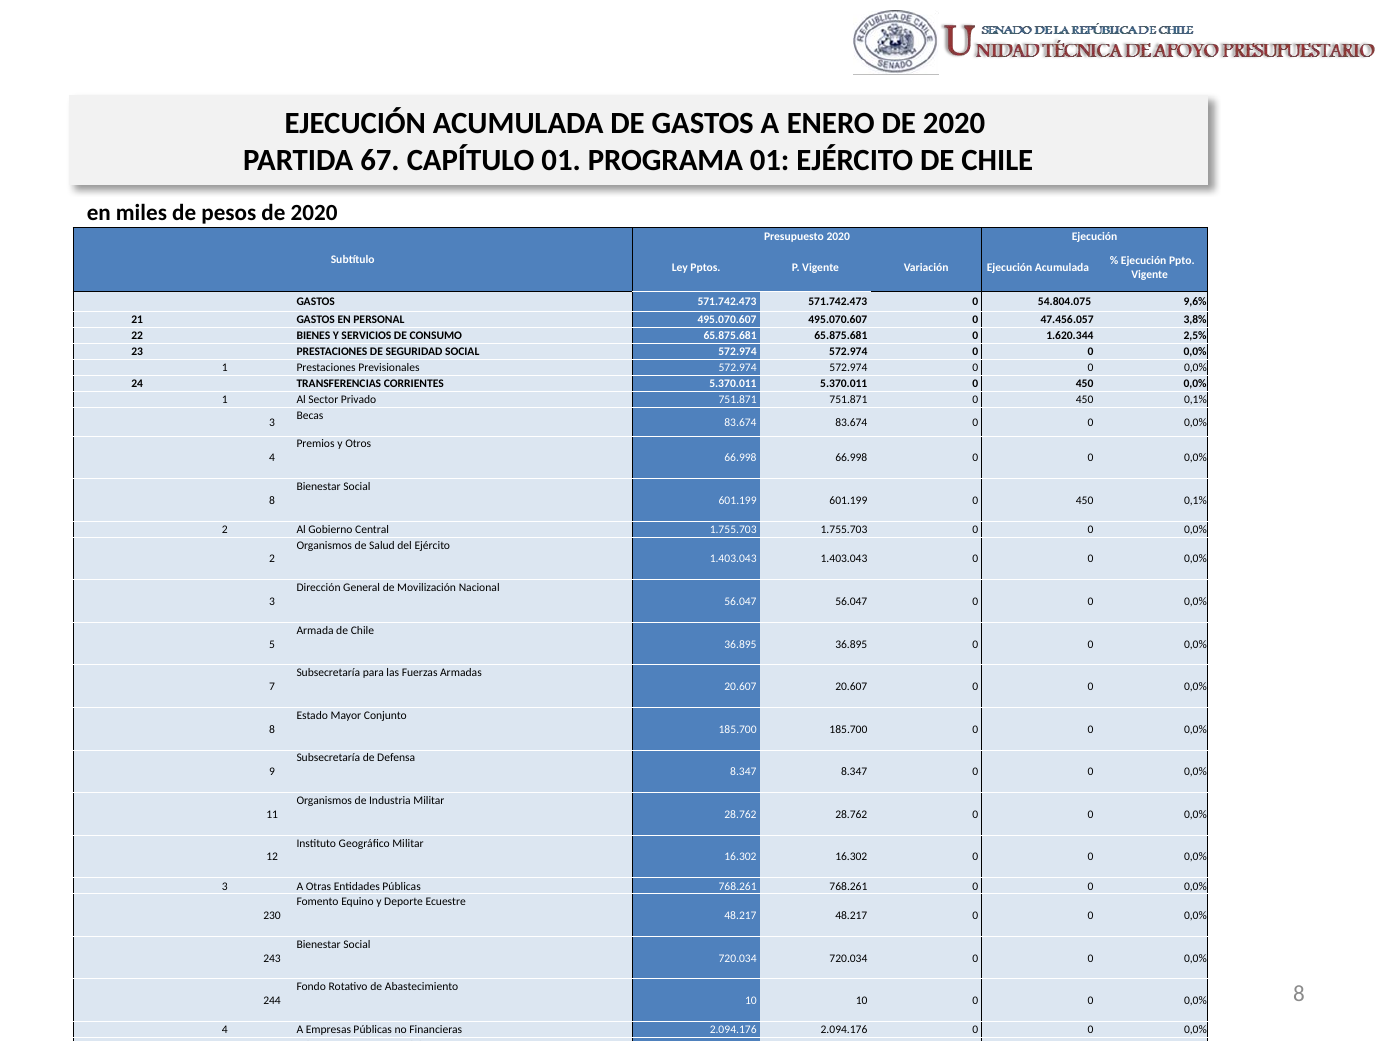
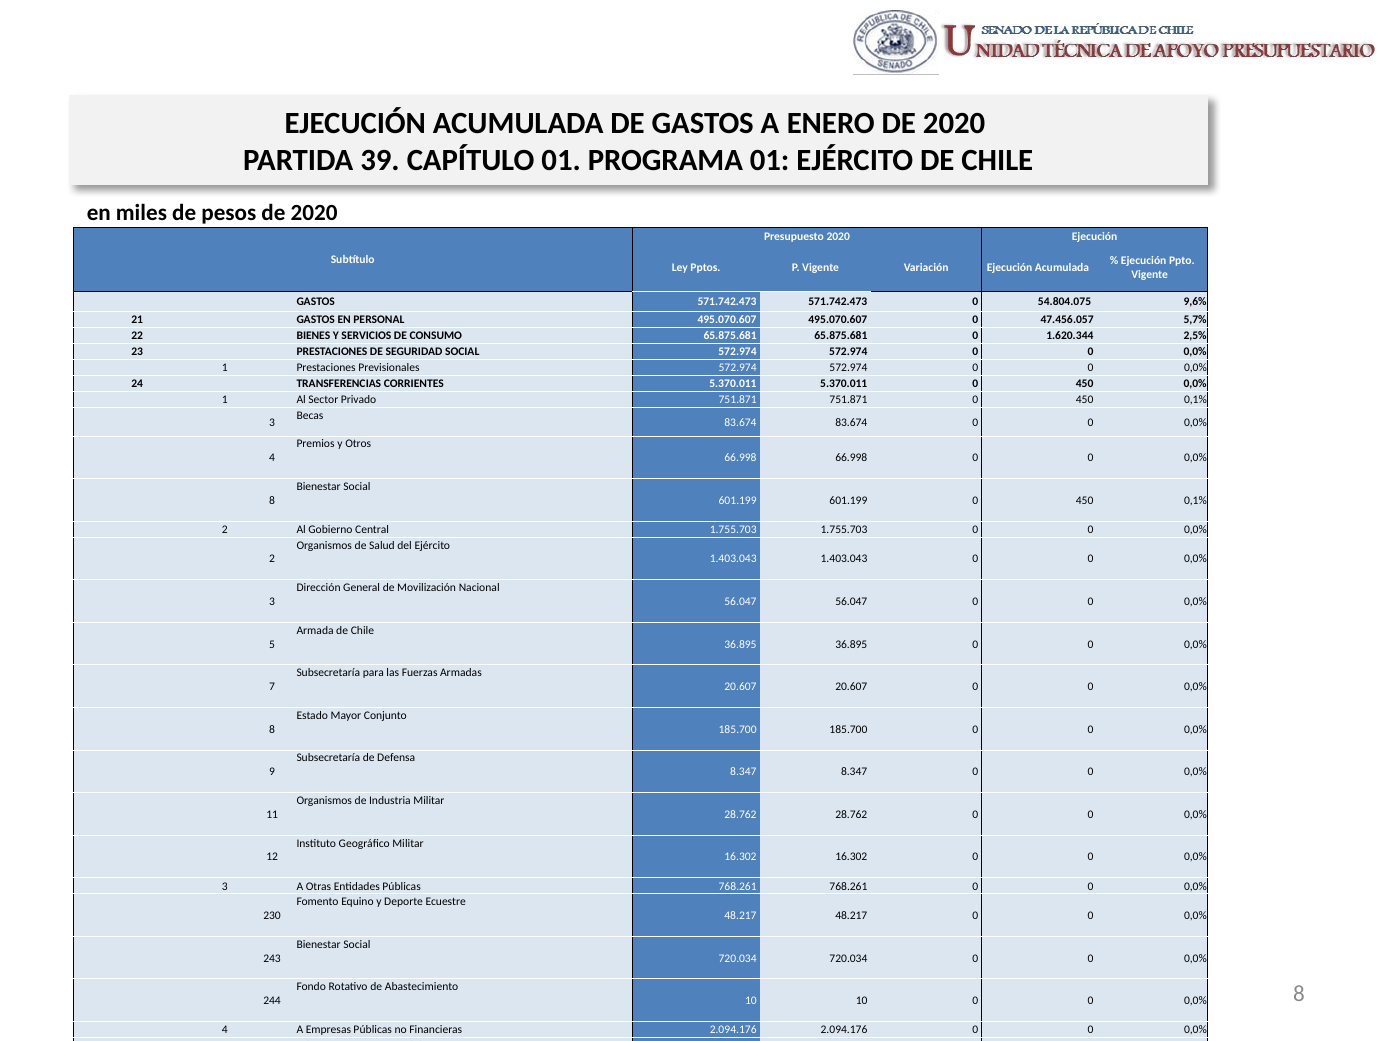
67: 67 -> 39
3,8%: 3,8% -> 5,7%
